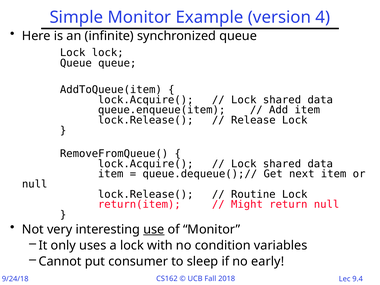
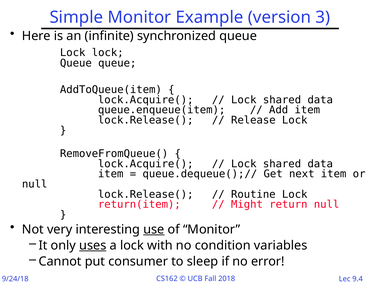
4: 4 -> 3
uses underline: none -> present
early: early -> error
